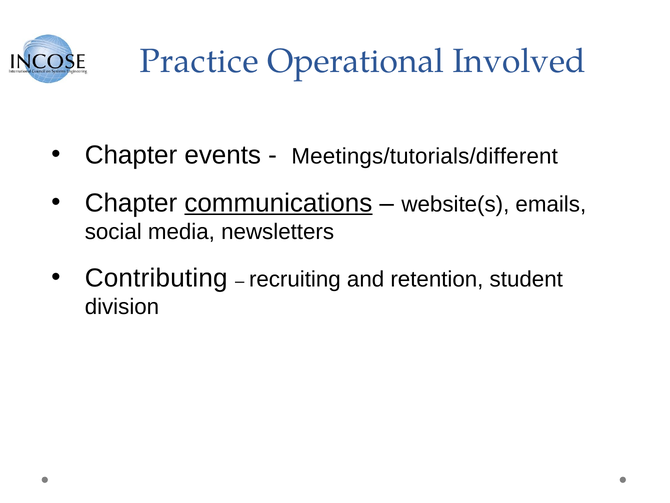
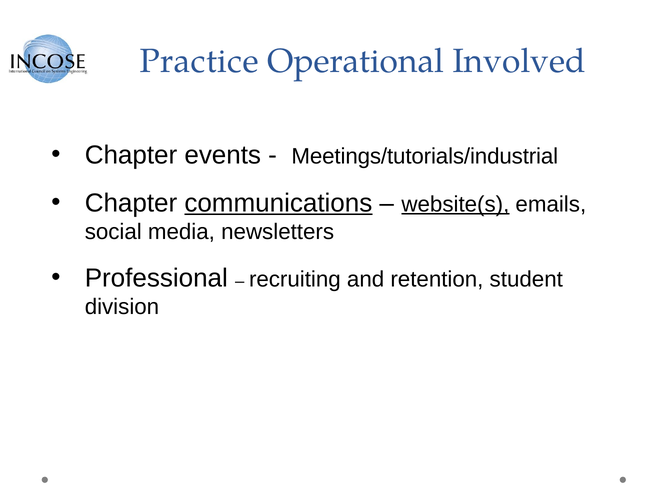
Meetings/tutorials/different: Meetings/tutorials/different -> Meetings/tutorials/industrial
website(s underline: none -> present
Contributing: Contributing -> Professional
